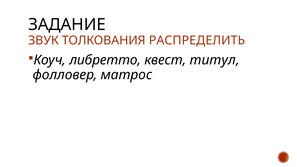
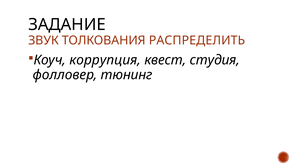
либретто: либретто -> коррупция
титул: титул -> студия
матрос: матрос -> тюнинг
